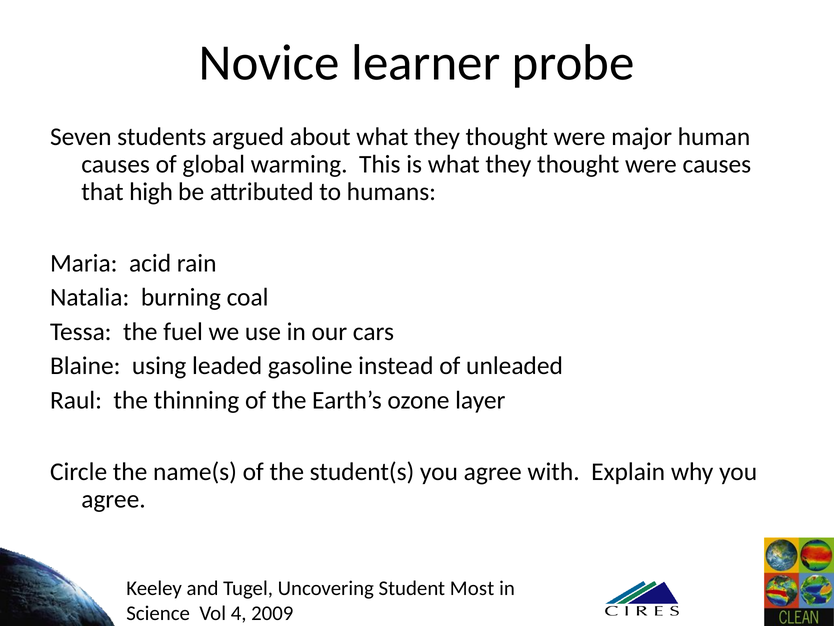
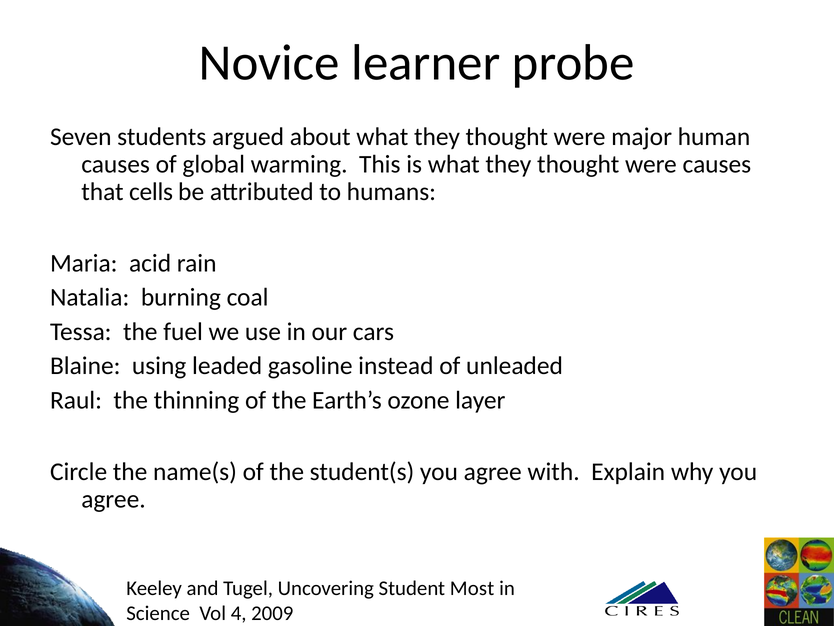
high: high -> cells
